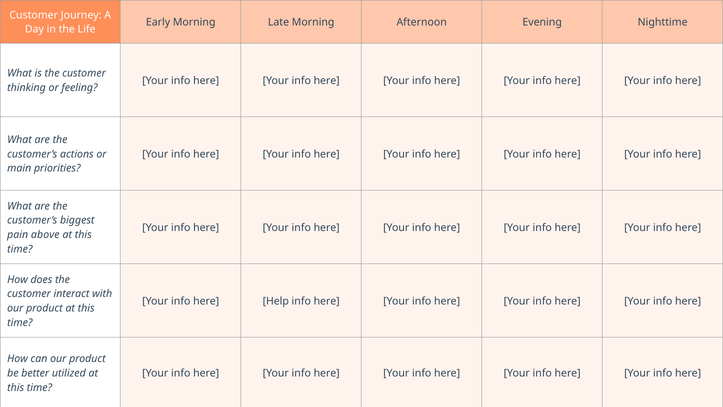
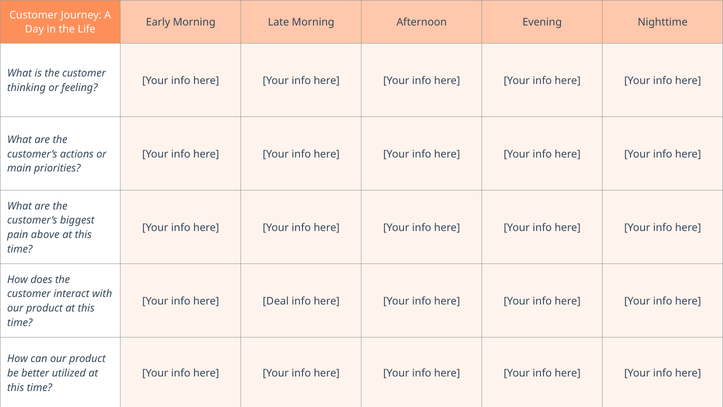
Help: Help -> Deal
